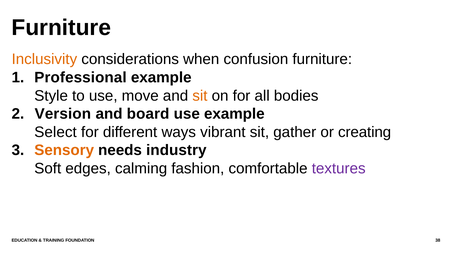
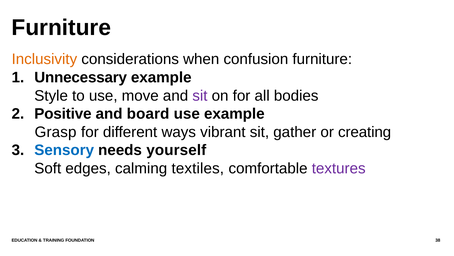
Professional: Professional -> Unnecessary
sit at (200, 95) colour: orange -> purple
Version: Version -> Positive
Select: Select -> Grasp
Sensory colour: orange -> blue
industry: industry -> yourself
fashion: fashion -> textiles
